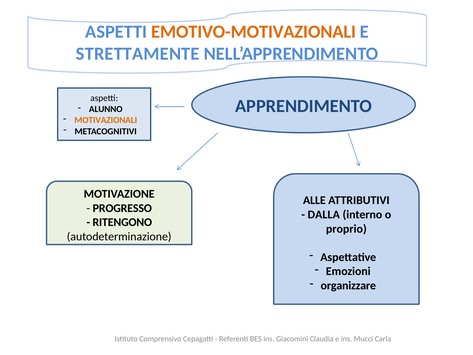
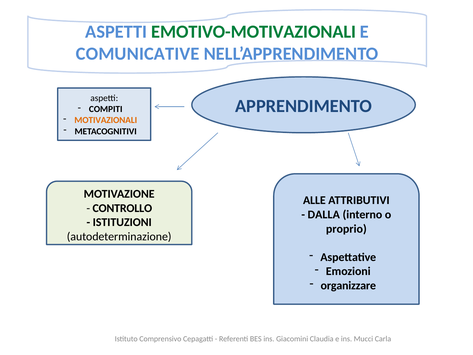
EMOTIVO-MOTIVAZIONALI colour: orange -> green
STRETTAMENTE: STRETTAMENTE -> COMUNICATIVE
ALUNNO: ALUNNO -> COMPITI
PROGRESSO: PROGRESSO -> CONTROLLO
RITENGONO: RITENGONO -> ISTITUZIONI
